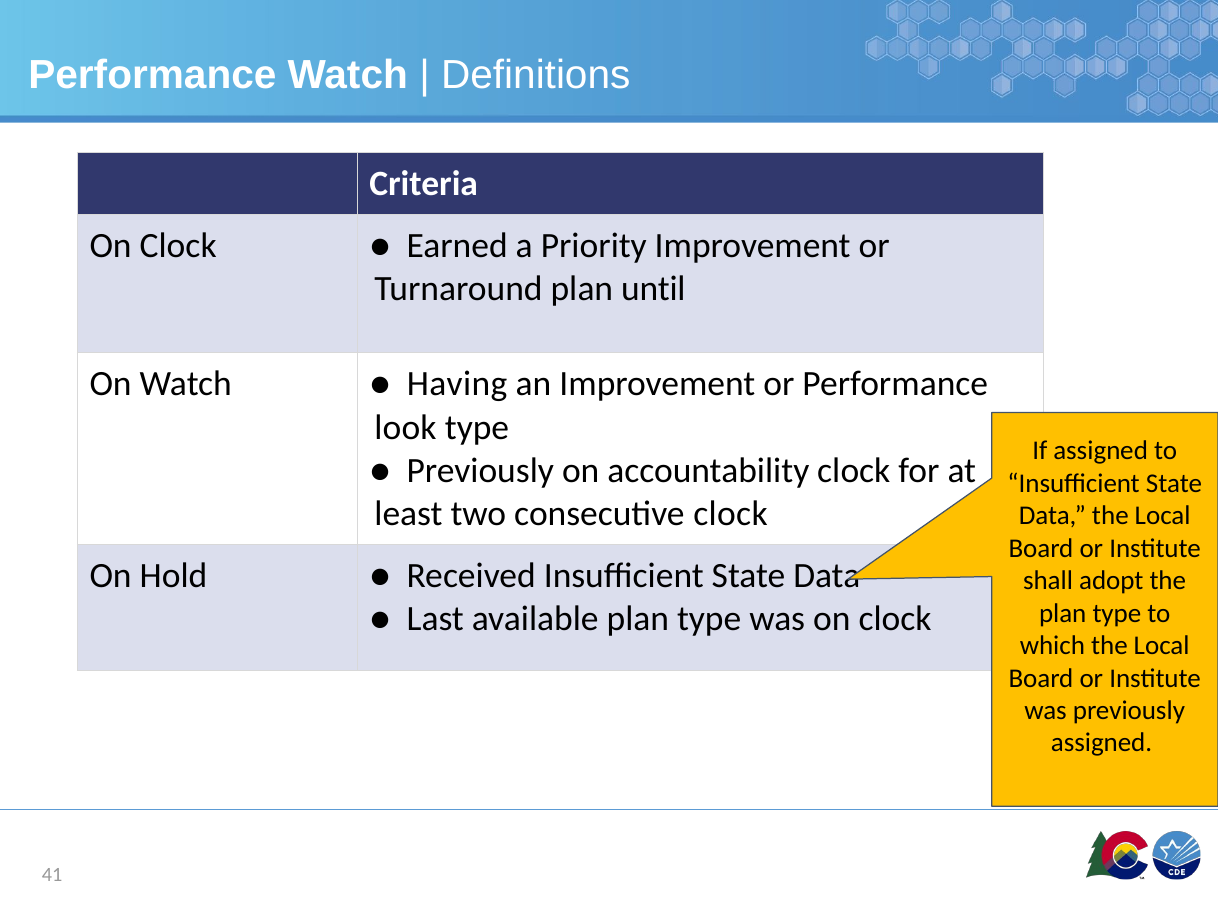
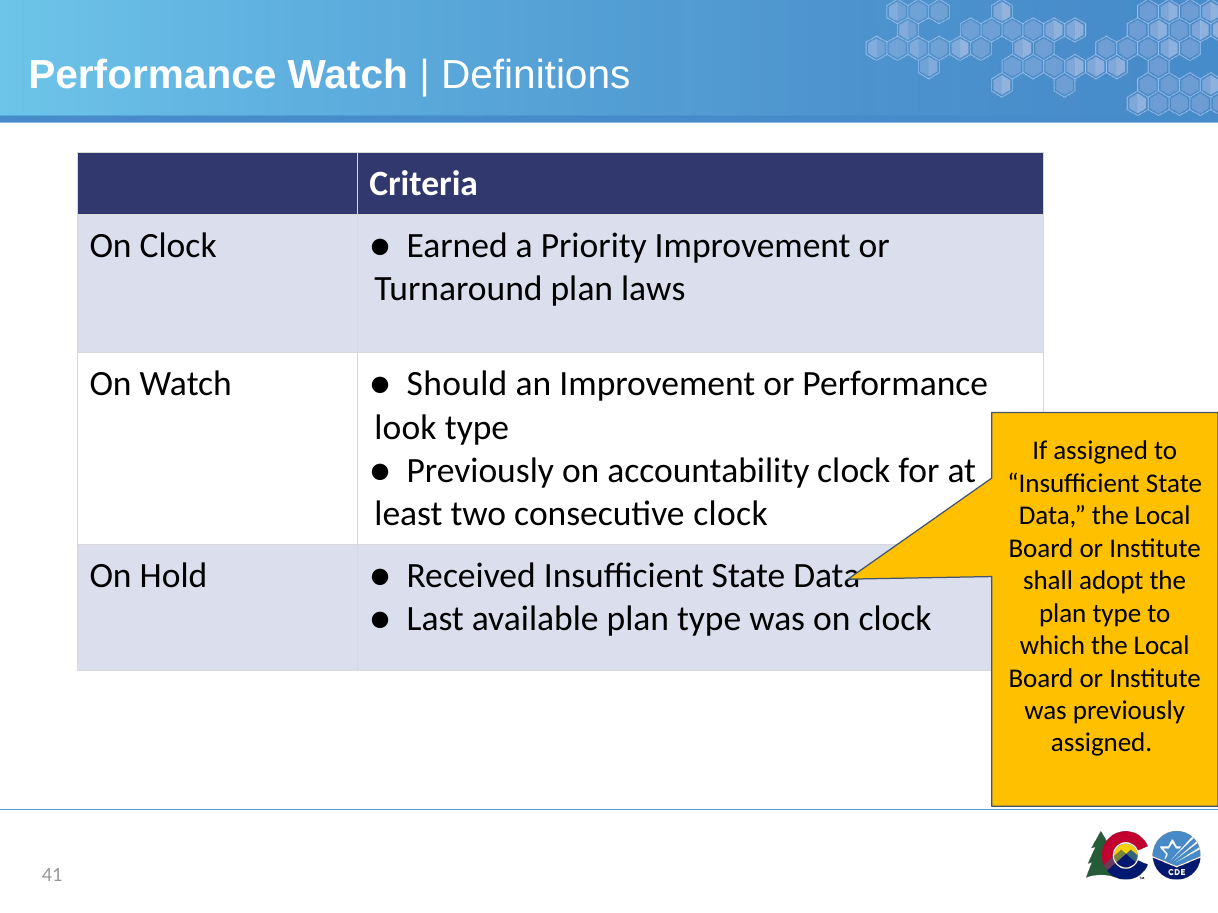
until: until -> laws
Having: Having -> Should
